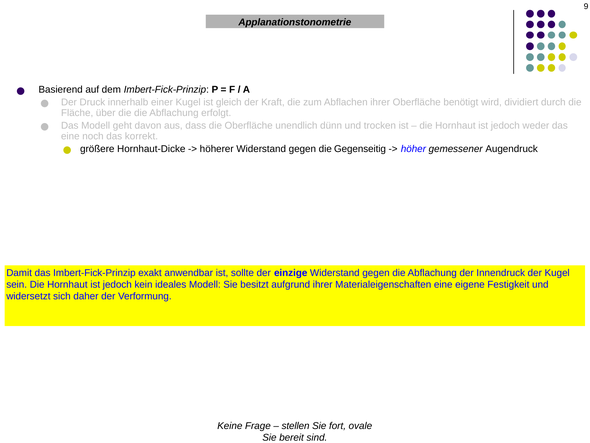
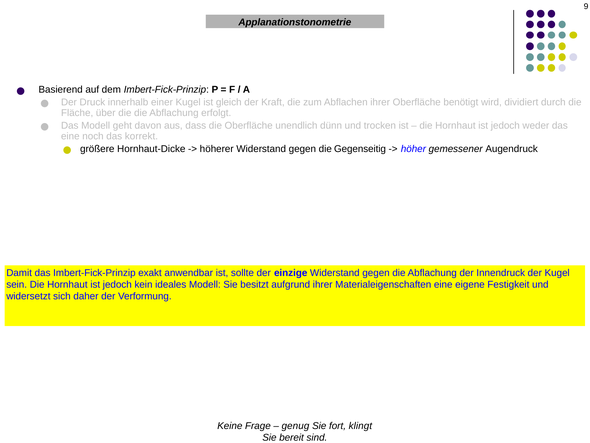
stellen: stellen -> genug
ovale: ovale -> klingt
